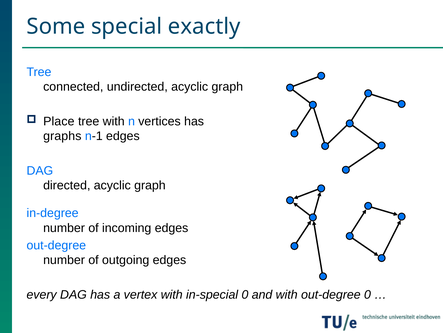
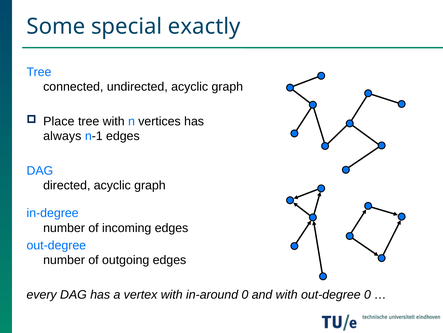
graphs: graphs -> always
in-special: in-special -> in-around
